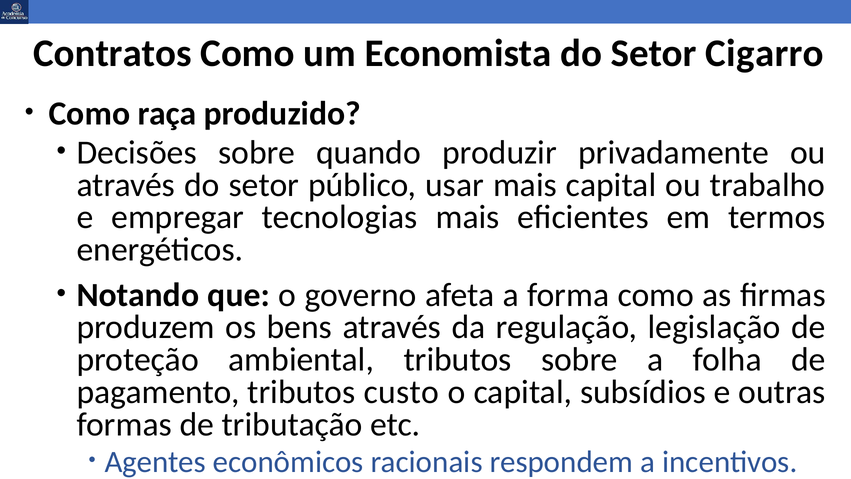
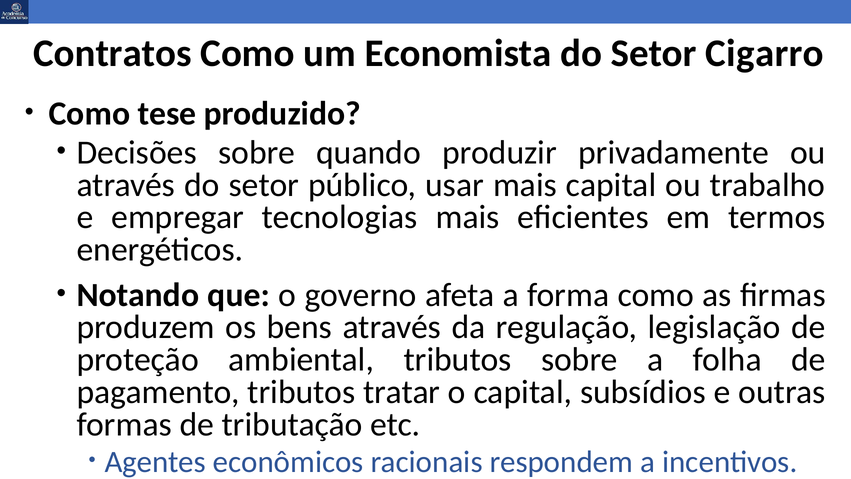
raça: raça -> tese
custo: custo -> tratar
